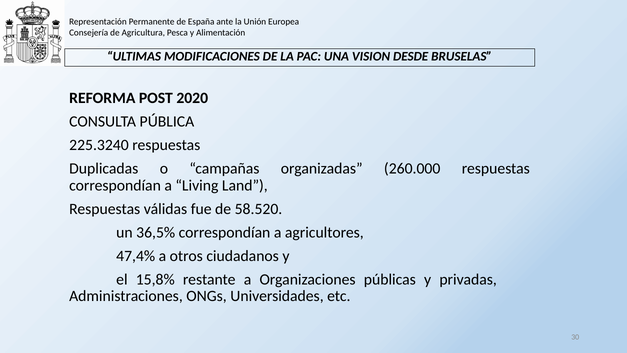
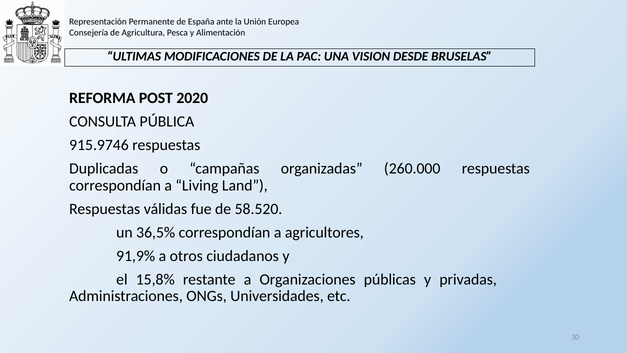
225.3240: 225.3240 -> 915.9746
47,4%: 47,4% -> 91,9%
